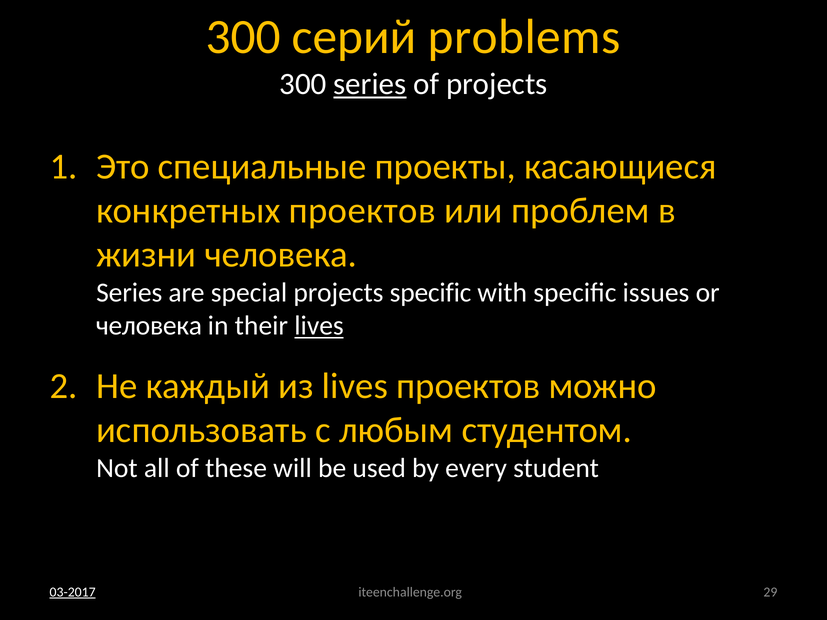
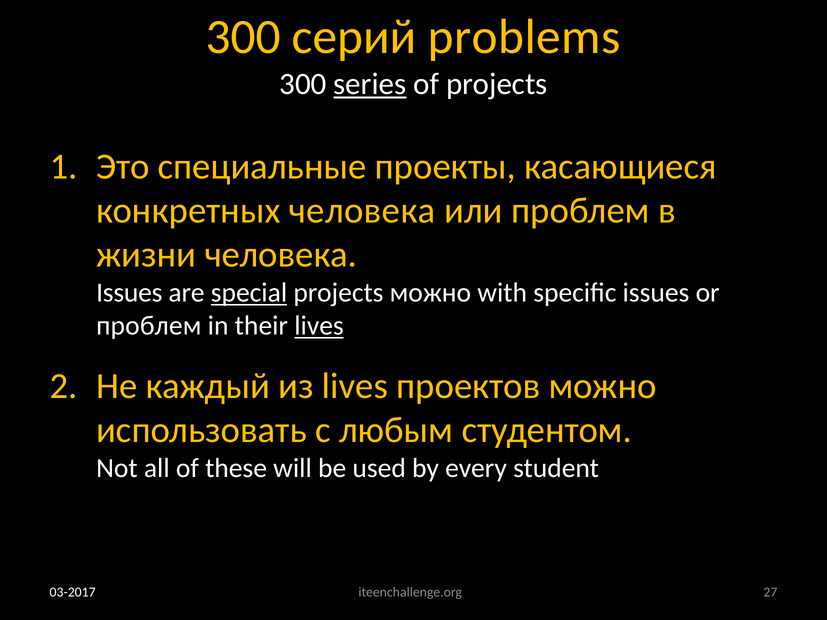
конкретных проектов: проектов -> человека
Series at (129, 293): Series -> Issues
special underline: none -> present
projects specific: specific -> можно
человека at (149, 326): человека -> проблем
29: 29 -> 27
03-2017 underline: present -> none
